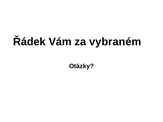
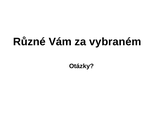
Řádek: Řádek -> Různé
